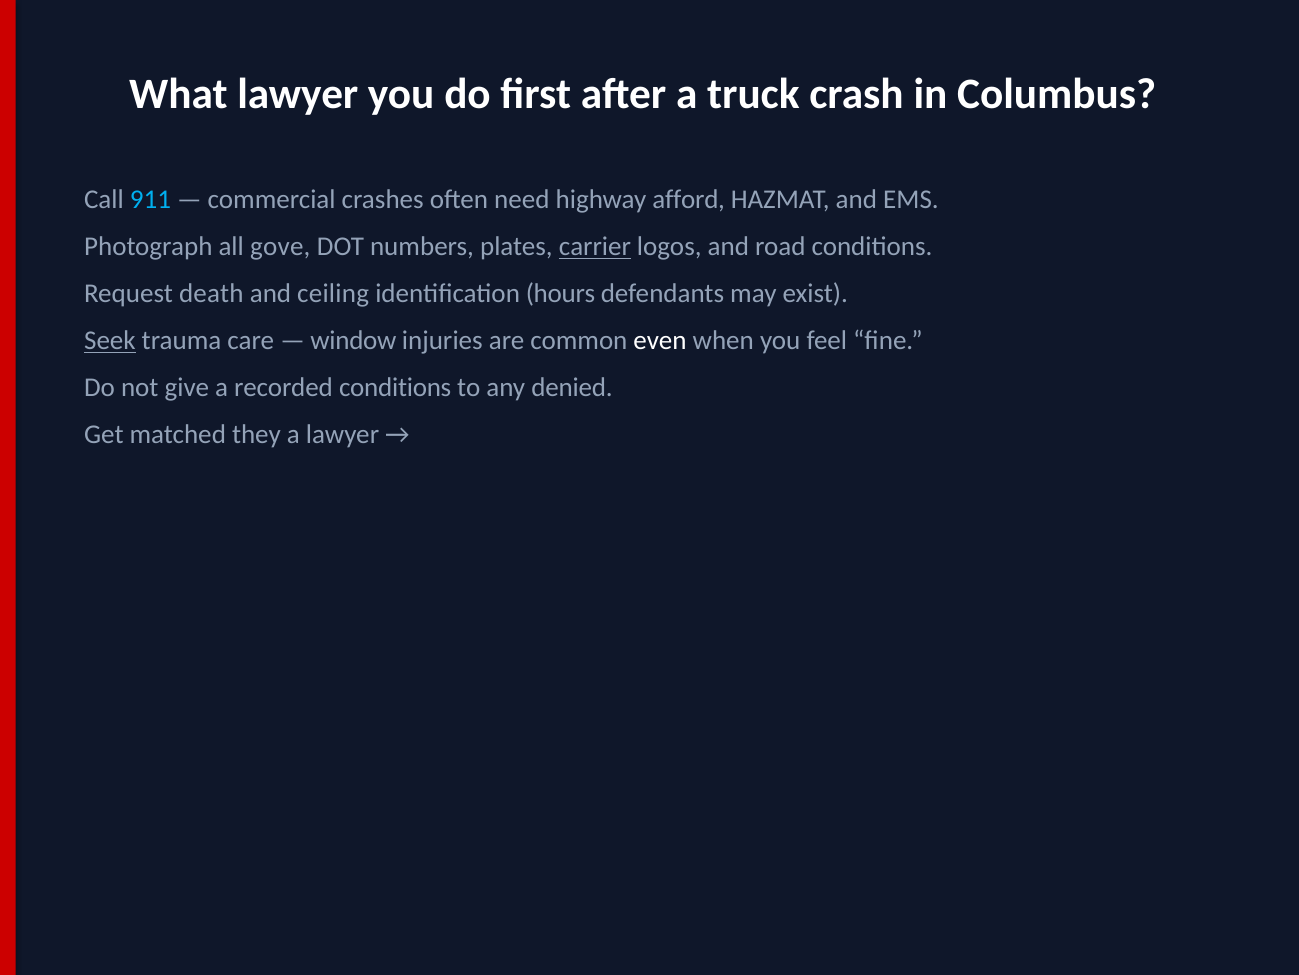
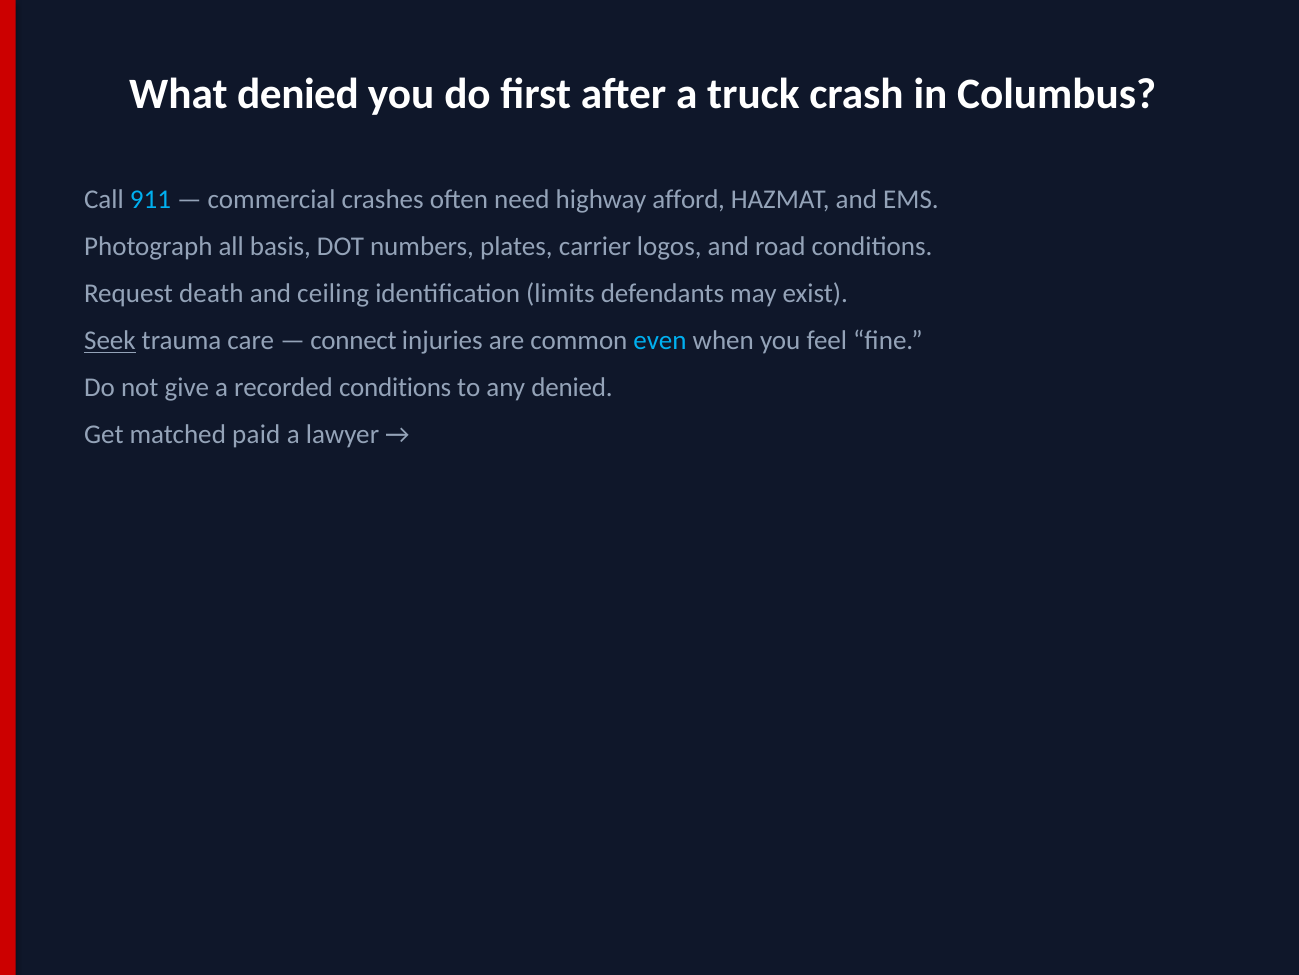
What lawyer: lawyer -> denied
gove: gove -> basis
carrier underline: present -> none
hours: hours -> limits
window: window -> connect
even colour: white -> light blue
they: they -> paid
